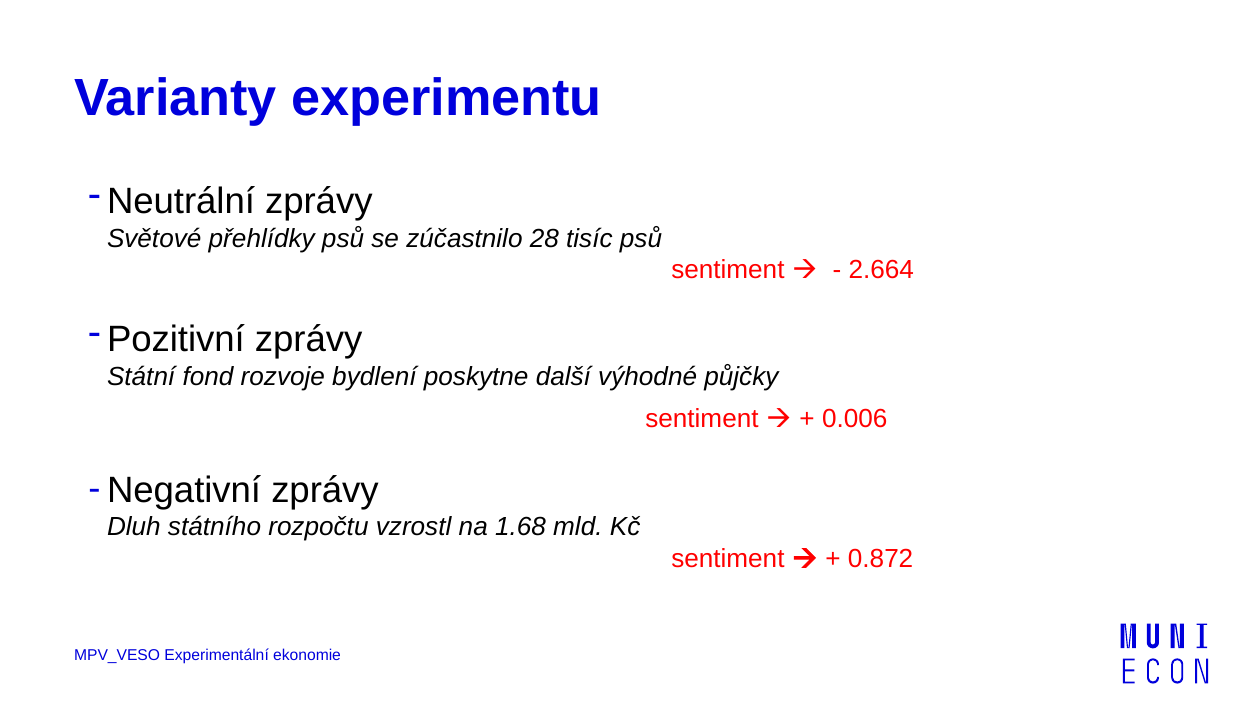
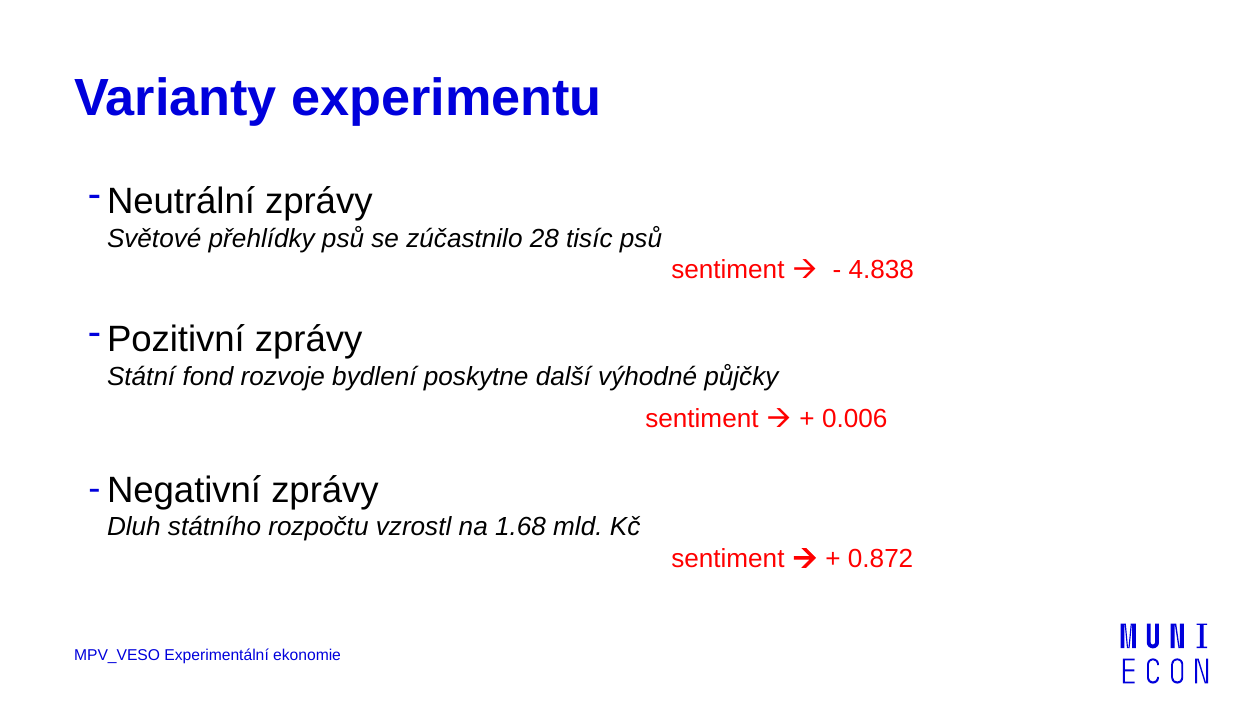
2.664: 2.664 -> 4.838
